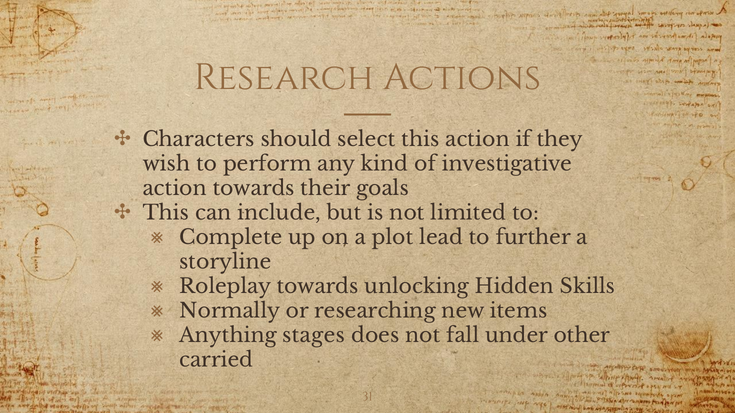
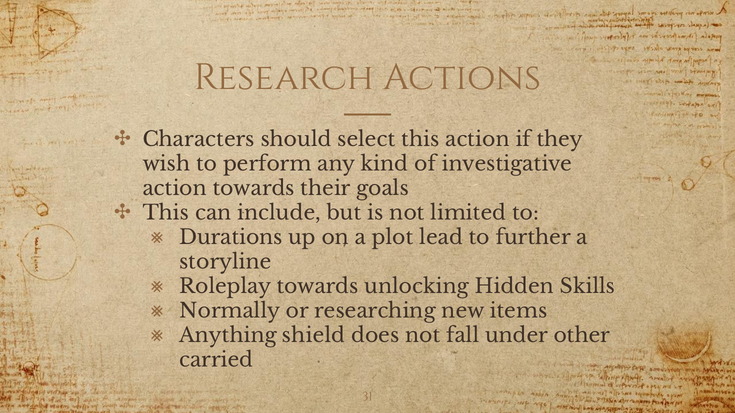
Complete: Complete -> Durations
stages: stages -> shield
